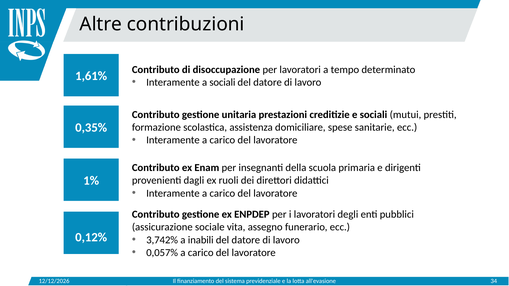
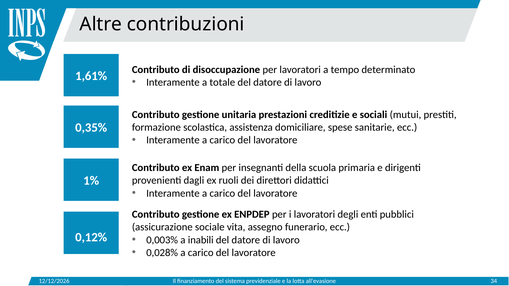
a sociali: sociali -> totale
3,742%: 3,742% -> 0,003%
0,057%: 0,057% -> 0,028%
